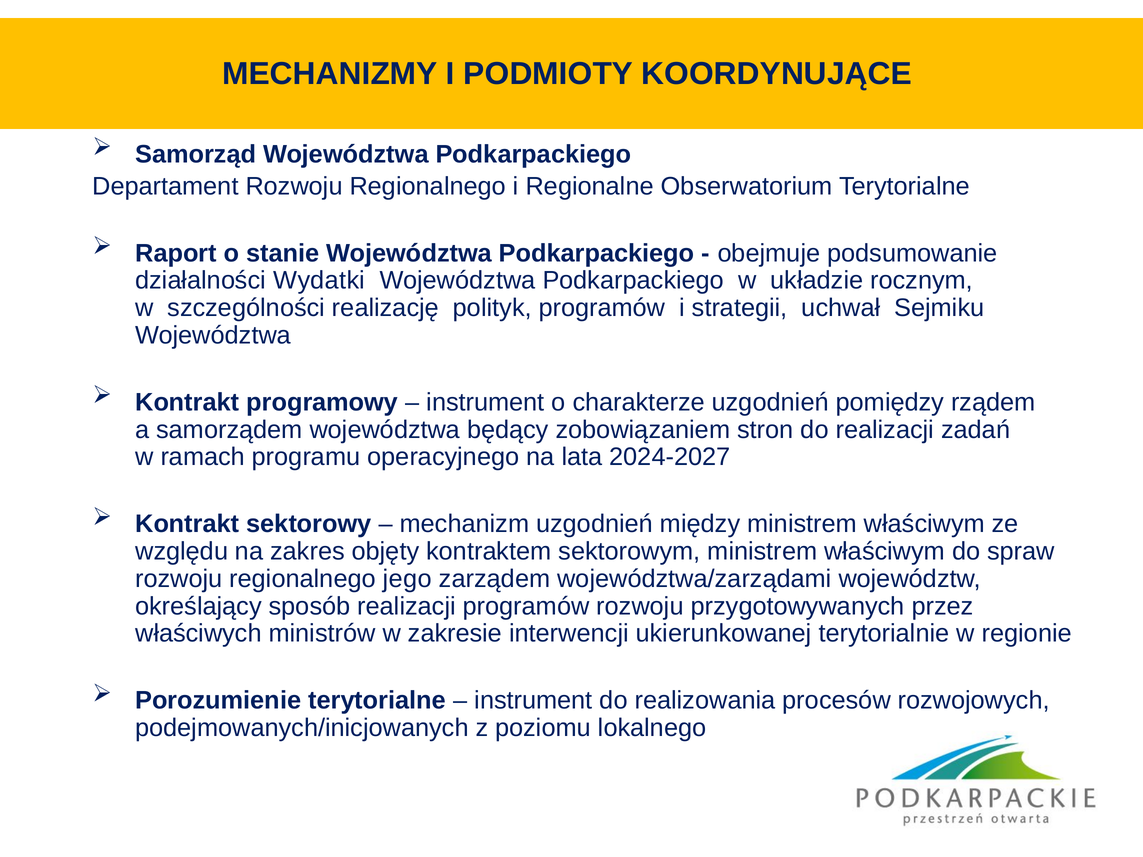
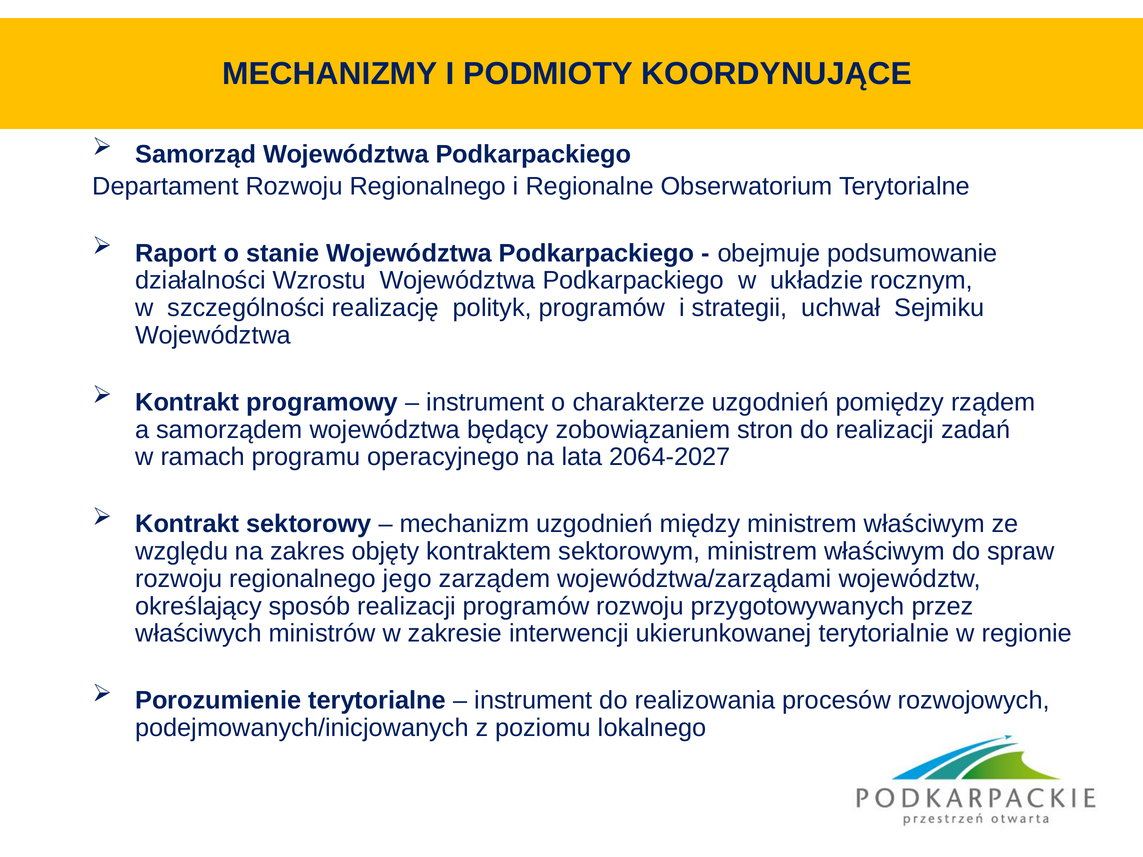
Wydatki: Wydatki -> Wzrostu
2024-2027: 2024-2027 -> 2064-2027
